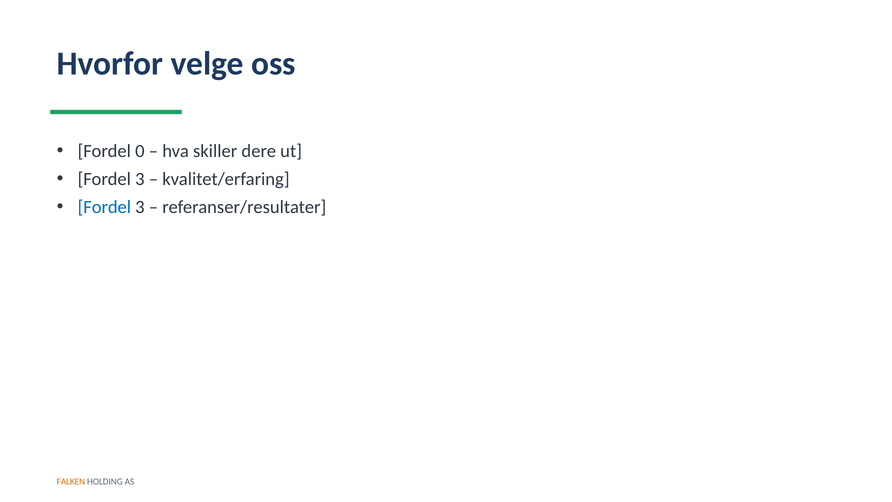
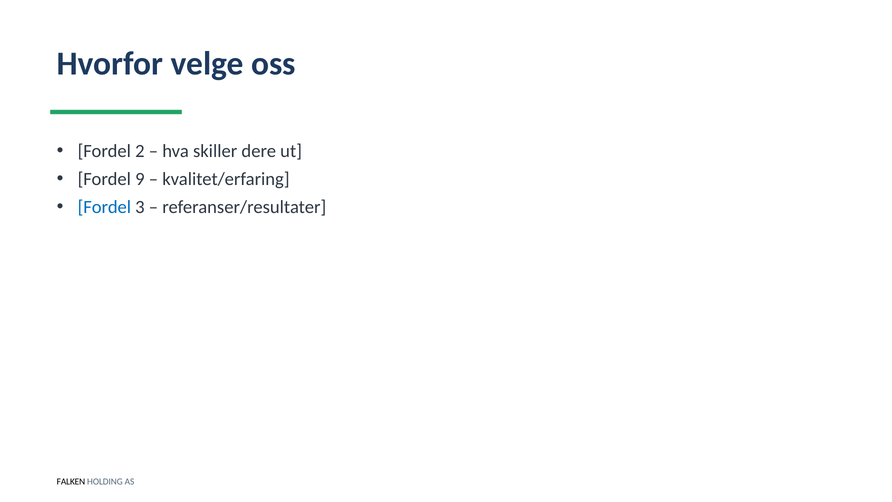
0: 0 -> 2
3 at (140, 179): 3 -> 9
FALKEN colour: orange -> black
